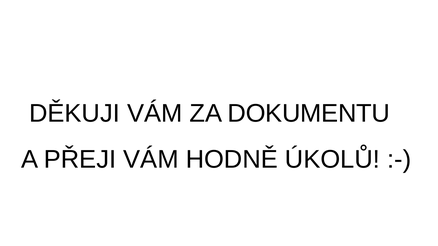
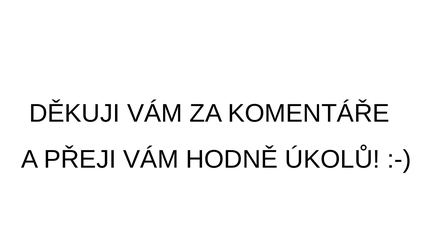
DOKUMENTU: DOKUMENTU -> KOMENTÁŘE
